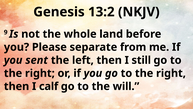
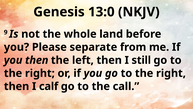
13:2: 13:2 -> 13:0
you sent: sent -> then
will: will -> call
